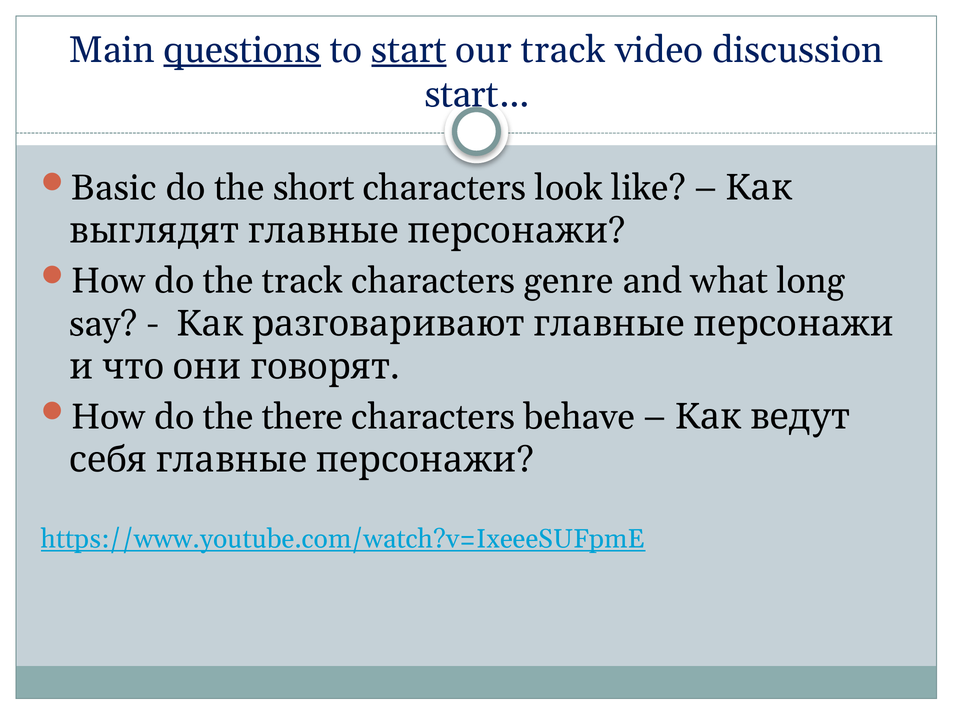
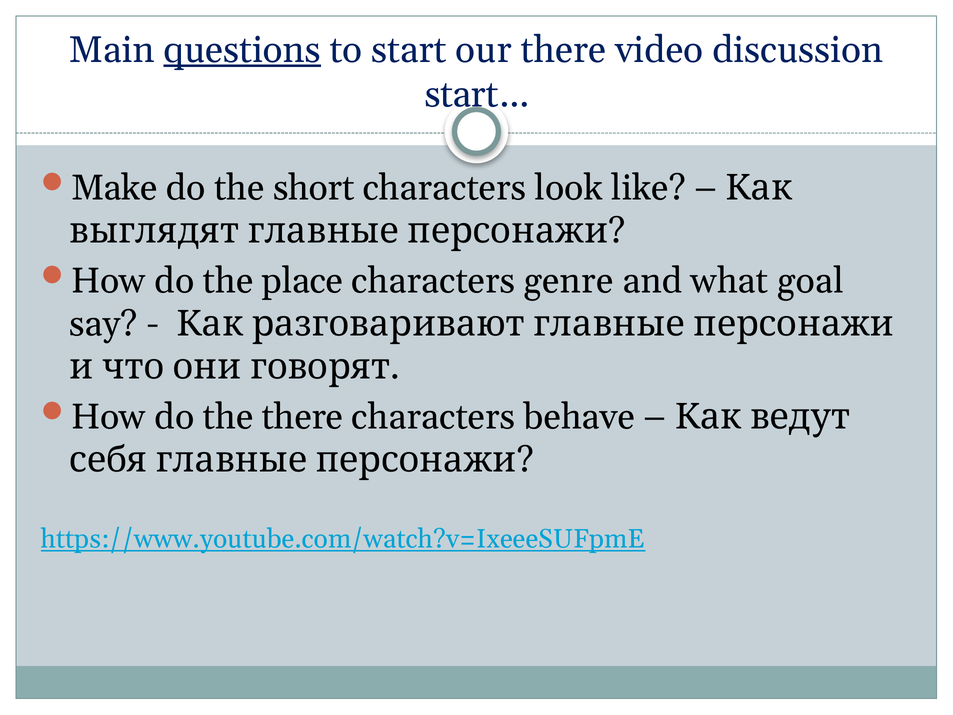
start underline: present -> none
our track: track -> there
Basic: Basic -> Make
the track: track -> place
long: long -> goal
